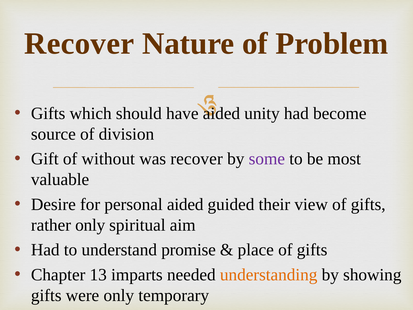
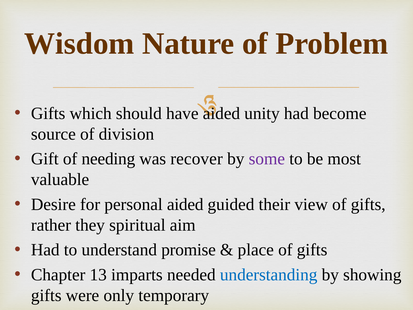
Recover at (79, 43): Recover -> Wisdom
without: without -> needing
rather only: only -> they
understanding colour: orange -> blue
